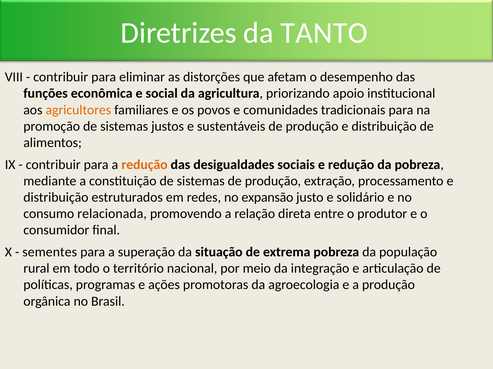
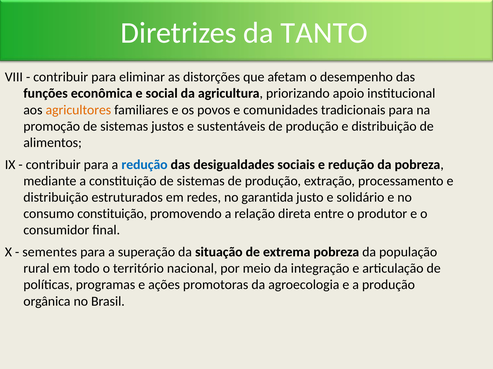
redução at (145, 165) colour: orange -> blue
expansão: expansão -> garantida
consumo relacionada: relacionada -> constituição
